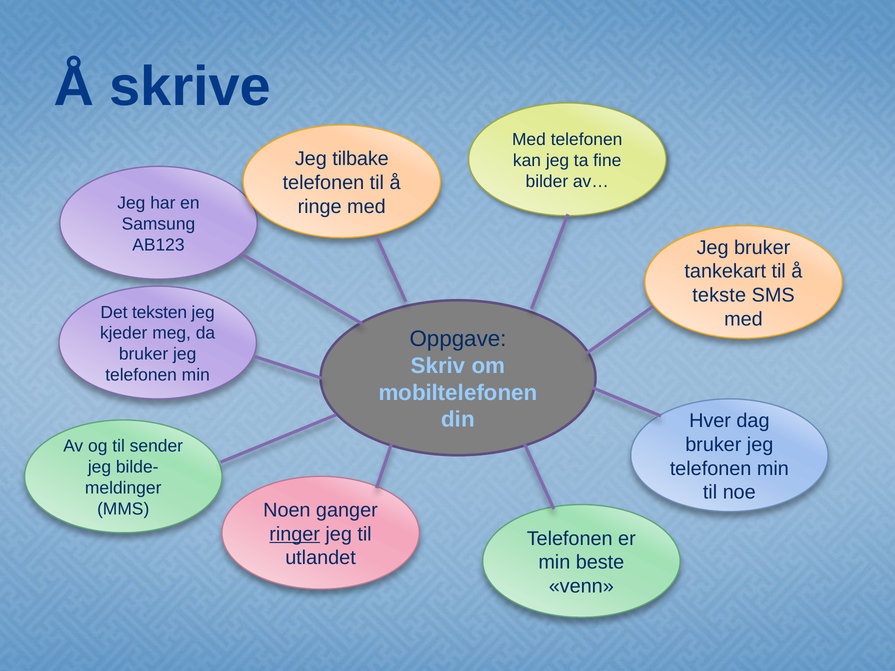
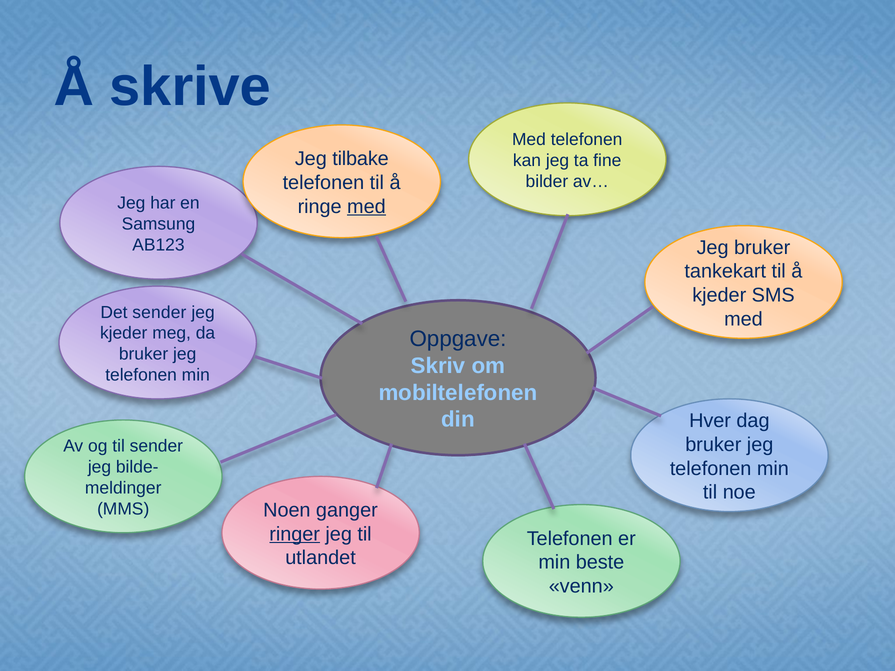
med at (366, 207) underline: none -> present
tekste at (719, 295): tekste -> kjeder
Det teksten: teksten -> sender
